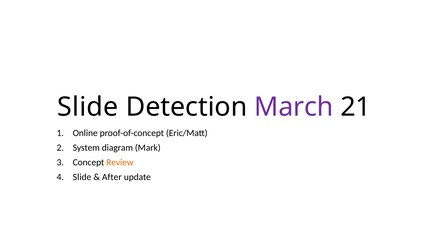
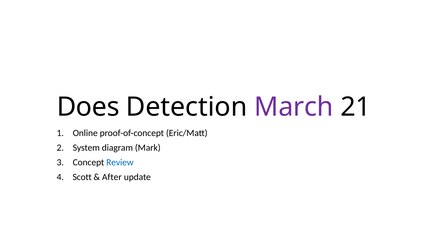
Slide at (88, 107): Slide -> Does
Review colour: orange -> blue
Slide at (82, 177): Slide -> Scott
